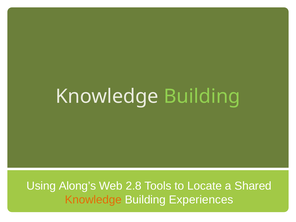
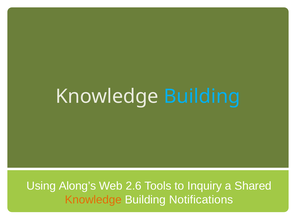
Building at (202, 96) colour: light green -> light blue
2.8: 2.8 -> 2.6
Locate: Locate -> Inquiry
Experiences: Experiences -> Notifications
